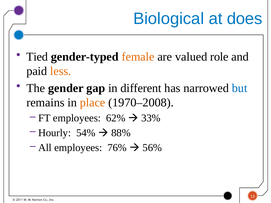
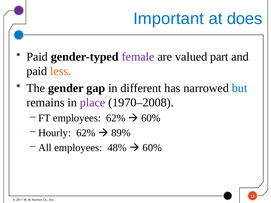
Biological: Biological -> Important
Tied at (37, 57): Tied -> Paid
female colour: orange -> purple
role: role -> part
place colour: orange -> purple
33% at (151, 118): 33% -> 60%
Hourly 54%: 54% -> 62%
88%: 88% -> 89%
76%: 76% -> 48%
56% at (152, 148): 56% -> 60%
